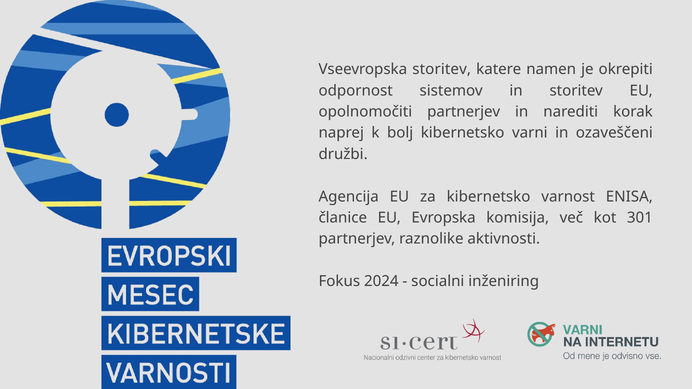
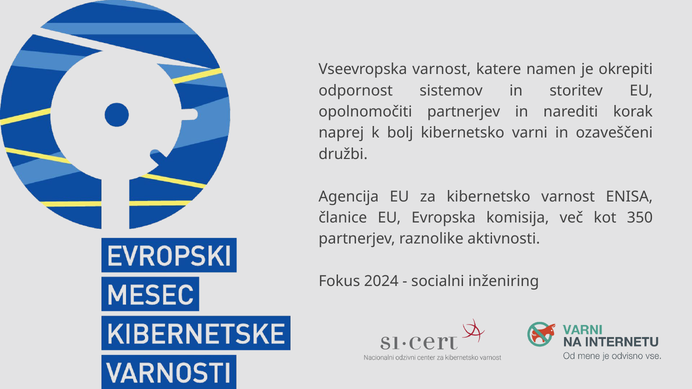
Vseevropska storitev: storitev -> varnost
301: 301 -> 350
